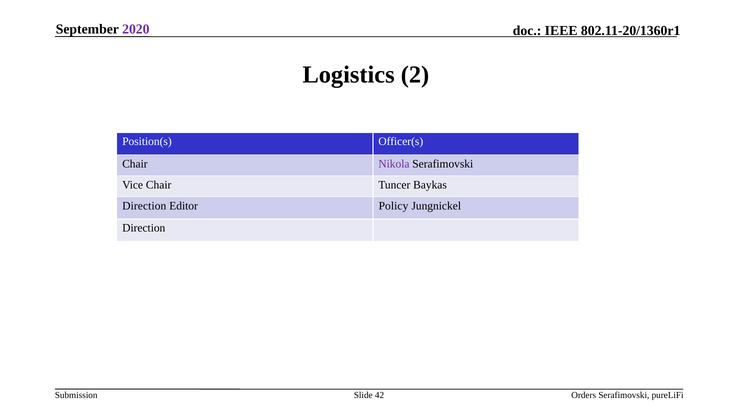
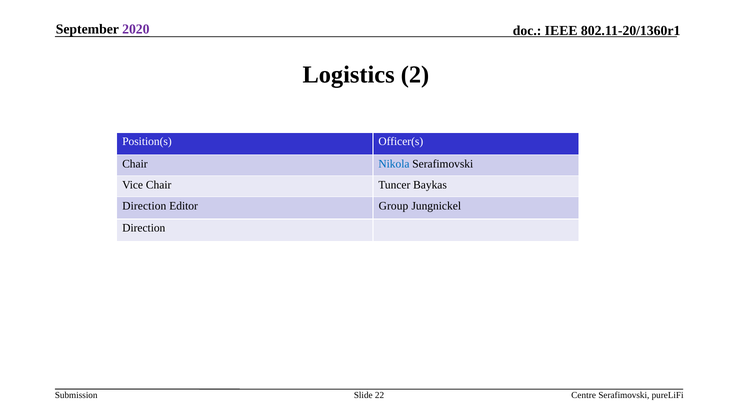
Nikola colour: purple -> blue
Policy: Policy -> Group
42: 42 -> 22
Orders: Orders -> Centre
